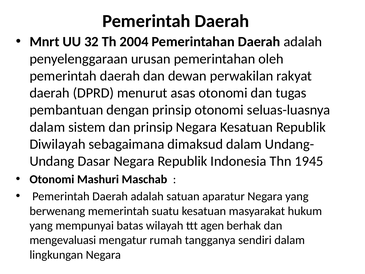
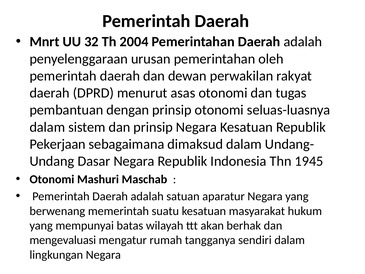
Diwilayah: Diwilayah -> Pekerjaan
agen: agen -> akan
